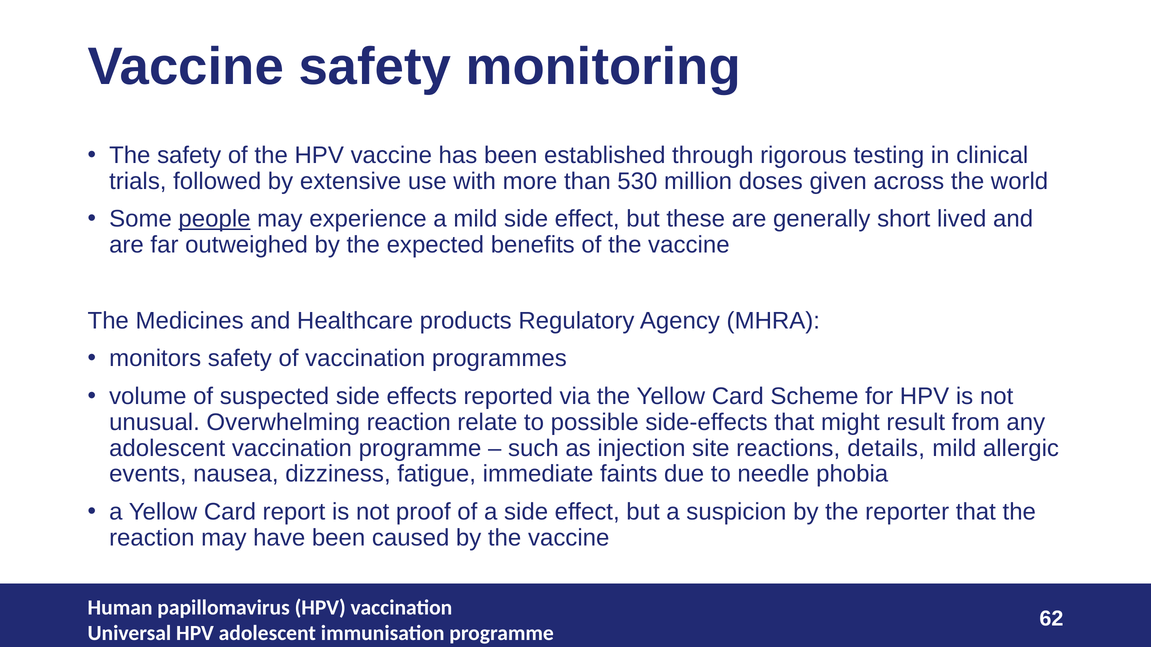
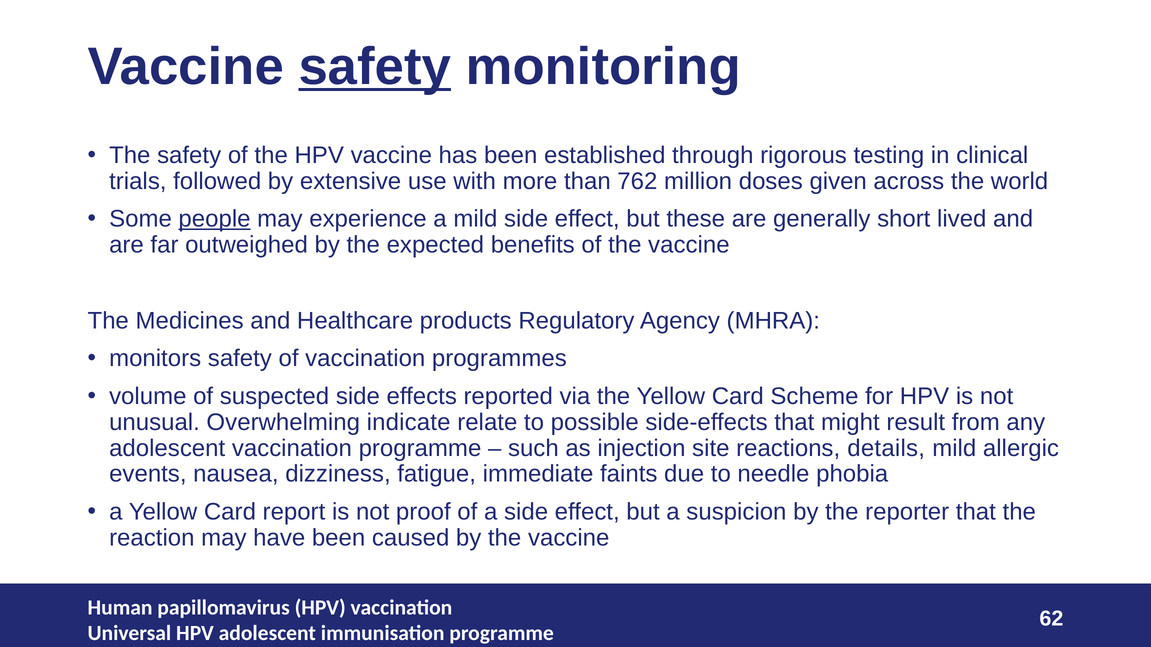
safety at (375, 67) underline: none -> present
530: 530 -> 762
Overwhelming reaction: reaction -> indicate
